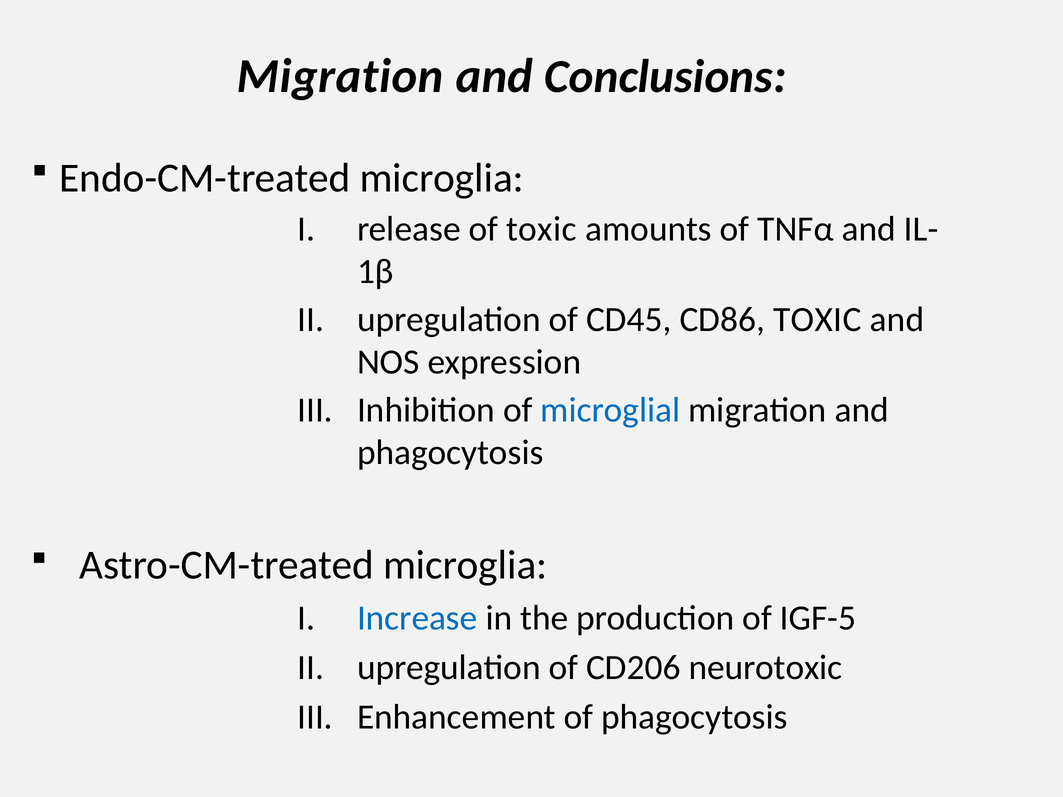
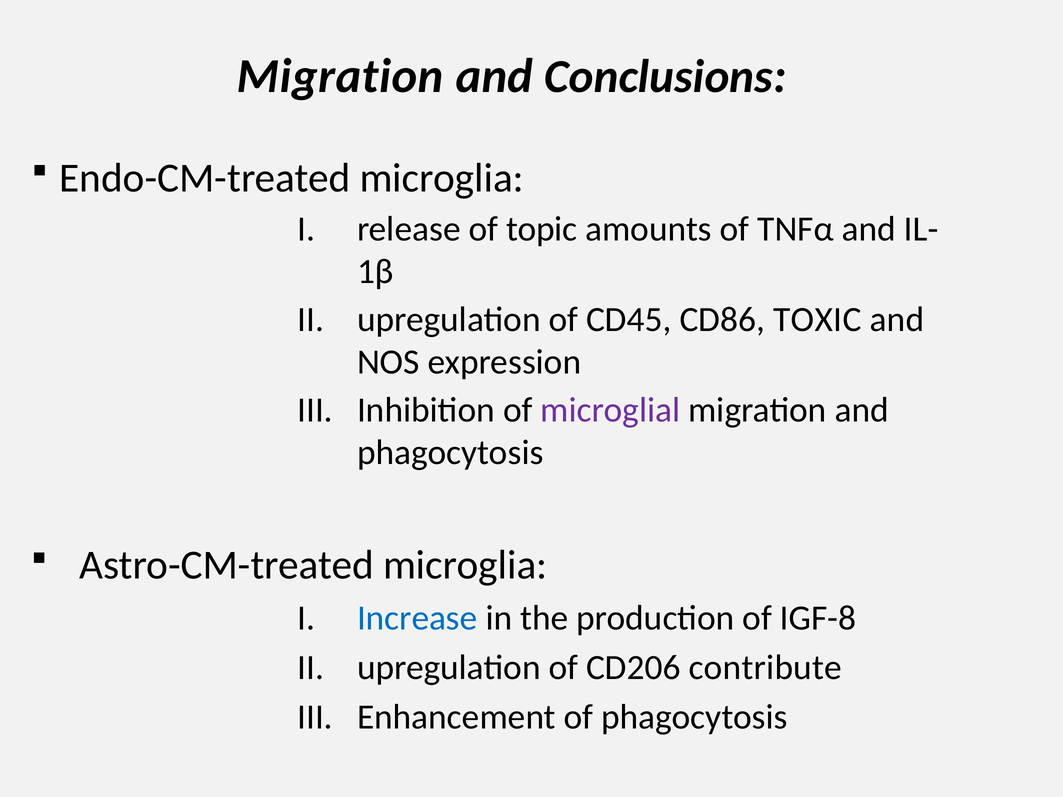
of toxic: toxic -> topic
microglial colour: blue -> purple
IGF-5: IGF-5 -> IGF-8
neurotoxic: neurotoxic -> contribute
